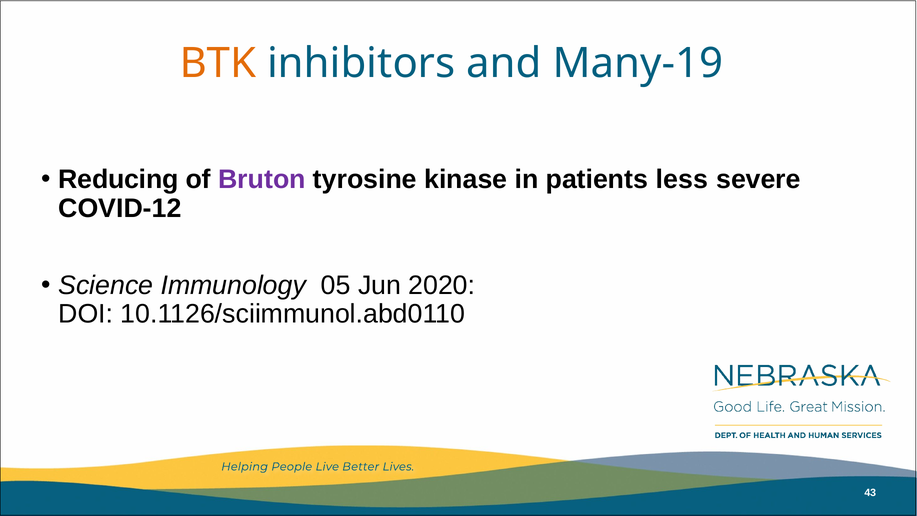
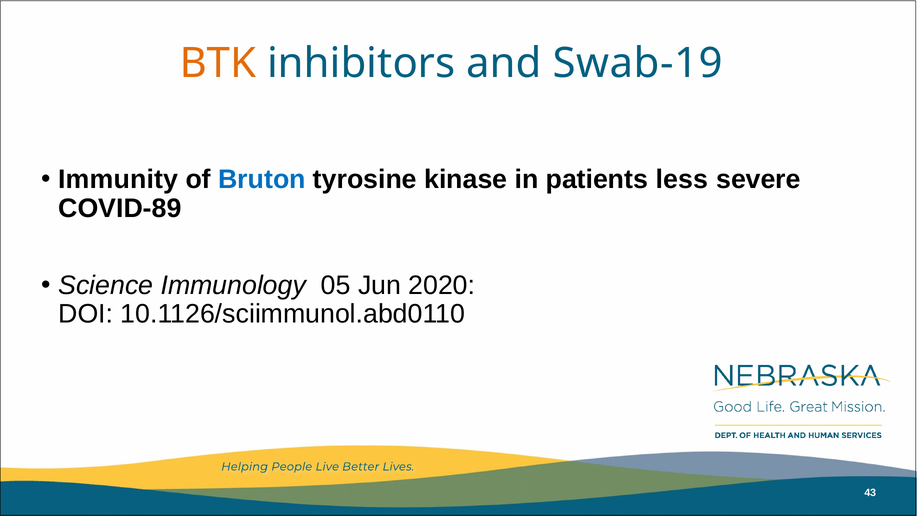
Many-19: Many-19 -> Swab-19
Reducing: Reducing -> Immunity
Bruton colour: purple -> blue
COVID-12: COVID-12 -> COVID-89
